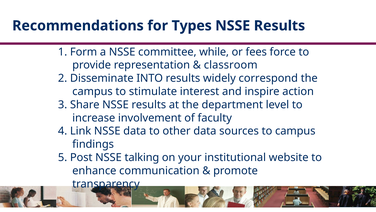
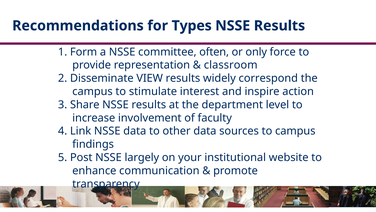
while: while -> often
fees: fees -> only
INTO: INTO -> VIEW
talking: talking -> largely
